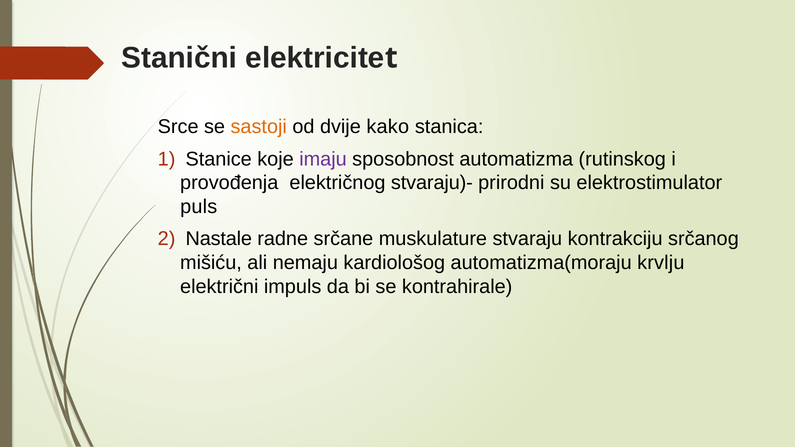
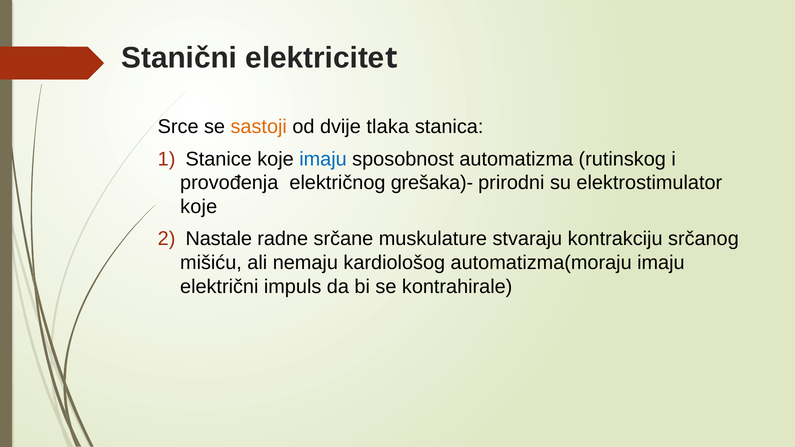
kako: kako -> tlaka
imaju at (323, 159) colour: purple -> blue
stvaraju)-: stvaraju)- -> grešaka)-
puls at (199, 207): puls -> koje
automatizma(moraju krvlju: krvlju -> imaju
